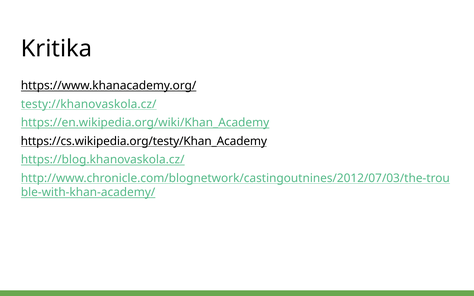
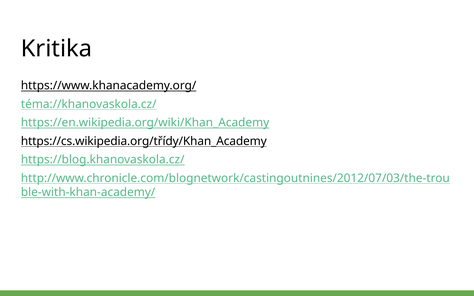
testy://khanovaskola.cz/: testy://khanovaskola.cz/ -> téma://khanovaskola.cz/
https://cs.wikipedia.org/testy/Khan_Academy: https://cs.wikipedia.org/testy/Khan_Academy -> https://cs.wikipedia.org/třídy/Khan_Academy
